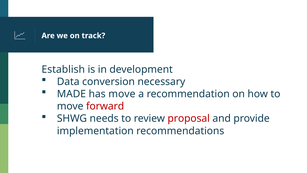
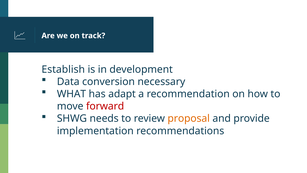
MADE: MADE -> WHAT
has move: move -> adapt
proposal colour: red -> orange
